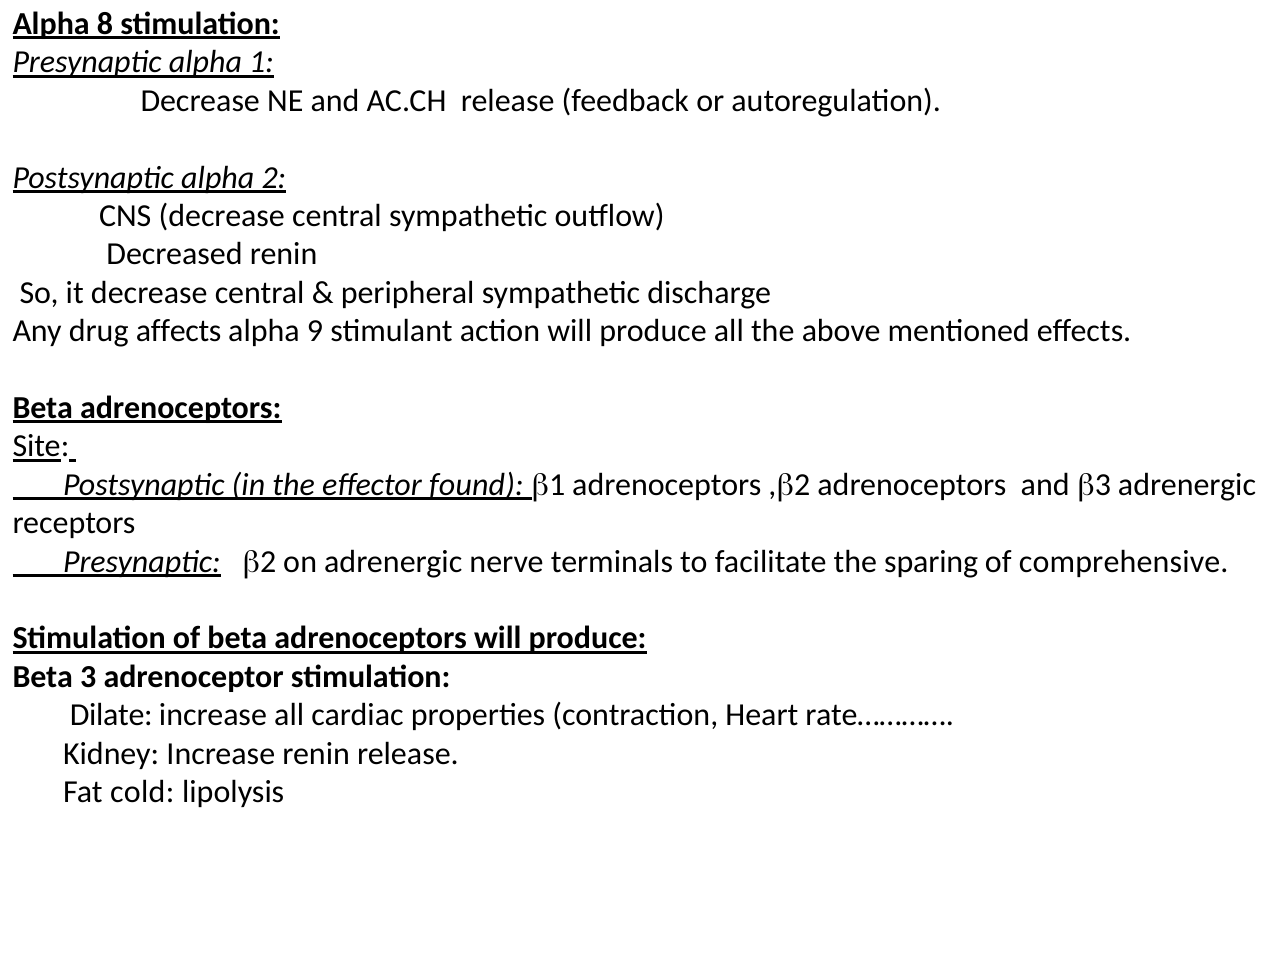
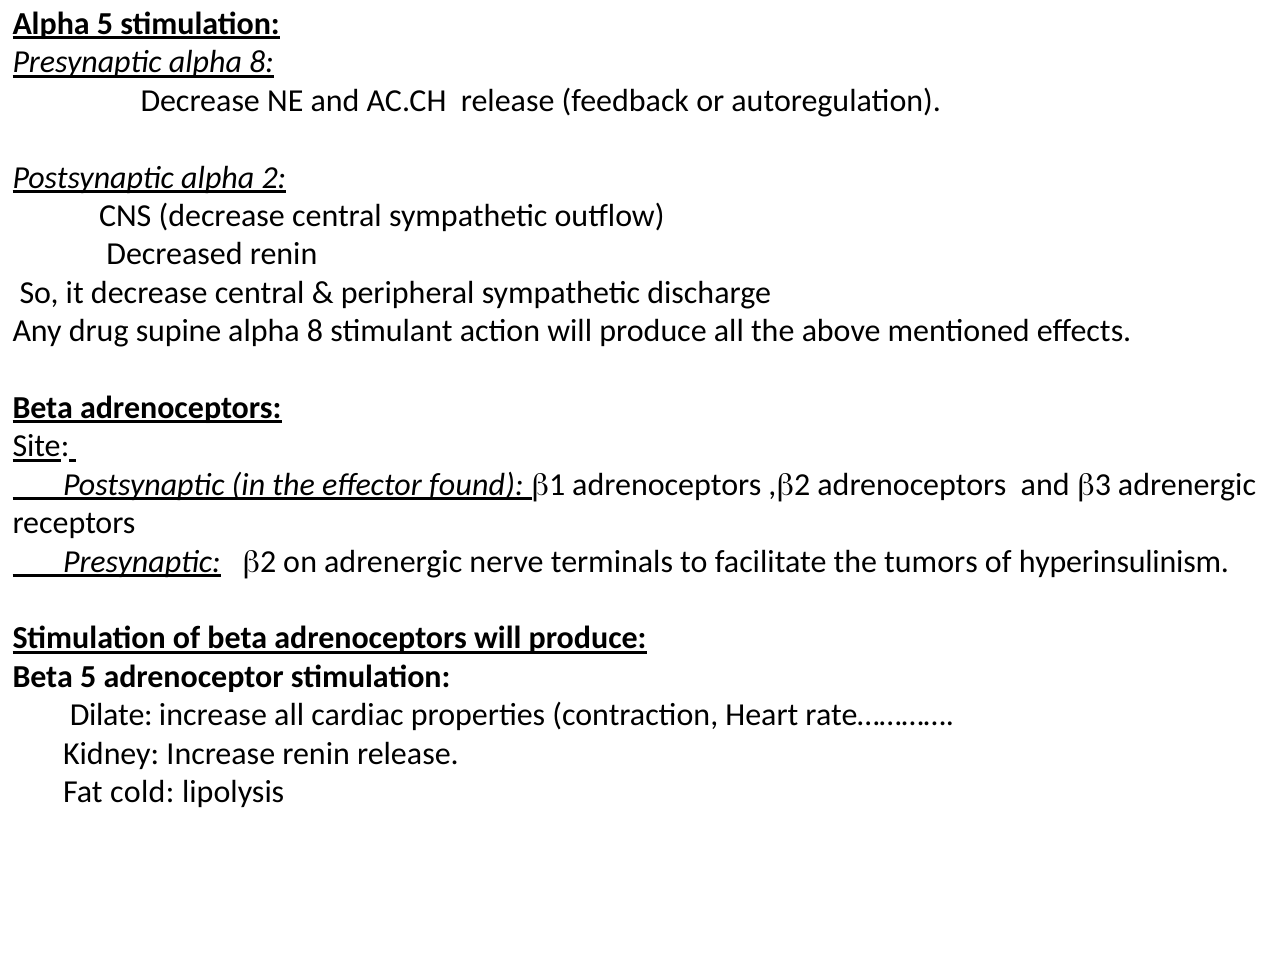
Alpha 8: 8 -> 5
Presynaptic alpha 1: 1 -> 8
affects: affects -> supine
9 at (315, 331): 9 -> 8
sparing: sparing -> tumors
comprehensive: comprehensive -> hyperinsulinism
Beta 3: 3 -> 5
